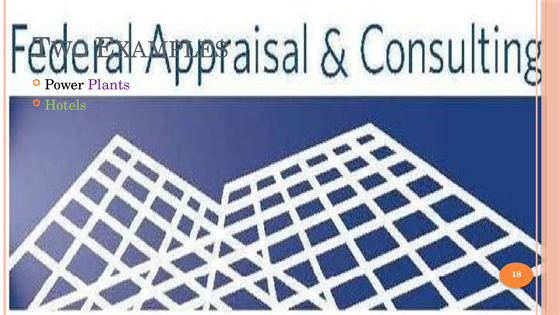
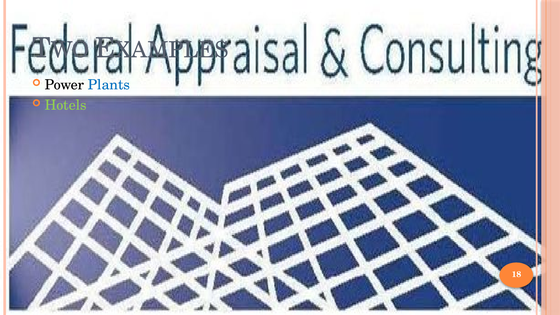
Plants colour: purple -> blue
